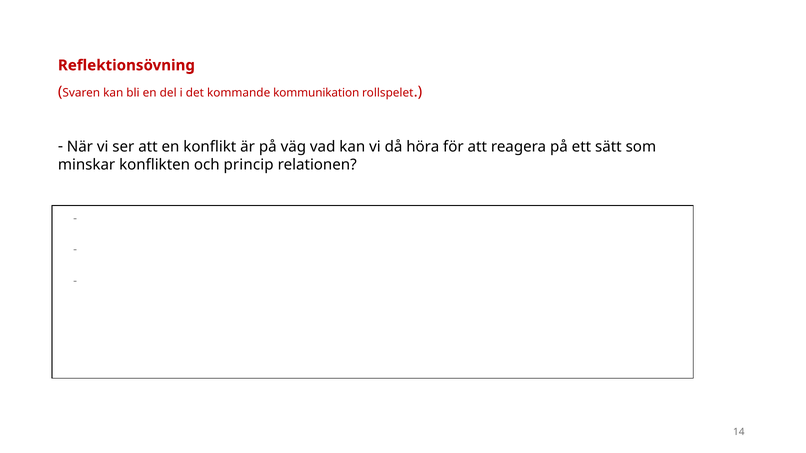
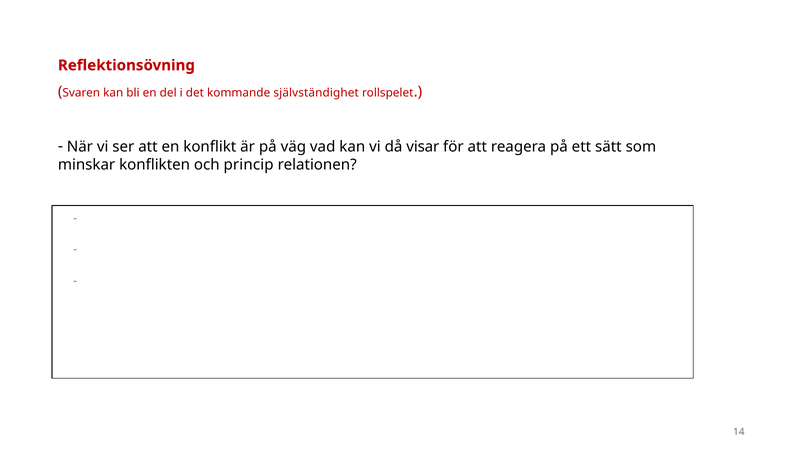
kommunikation: kommunikation -> självständighet
höra: höra -> visar
